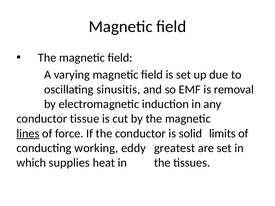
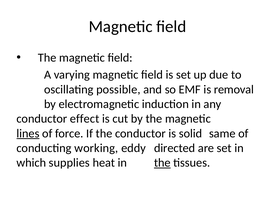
sinusitis: sinusitis -> possible
tissue: tissue -> effect
limits: limits -> same
greatest: greatest -> directed
the at (162, 163) underline: none -> present
